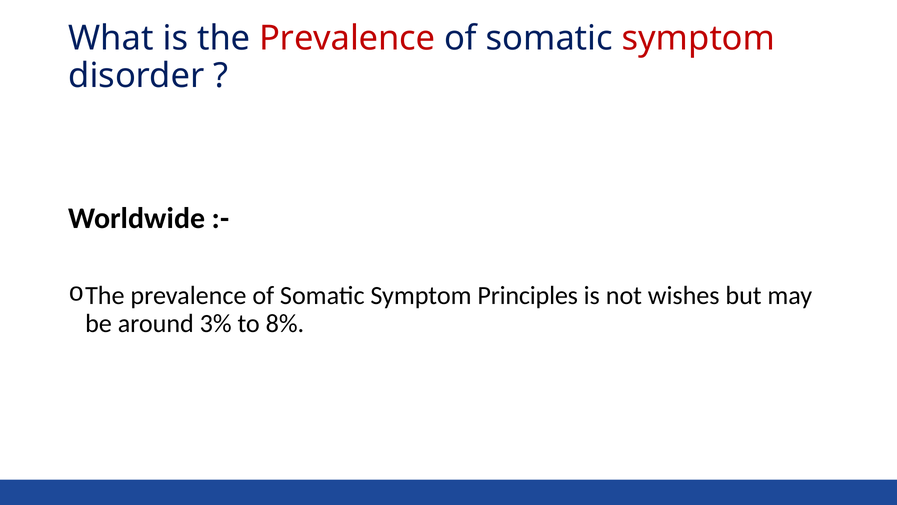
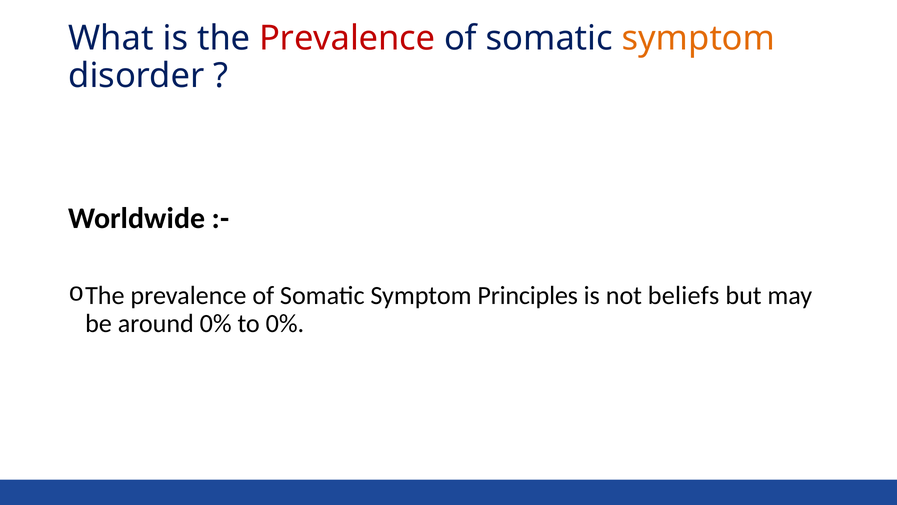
symptom at (699, 38) colour: red -> orange
wishes: wishes -> beliefs
around 3%: 3% -> 0%
to 8%: 8% -> 0%
